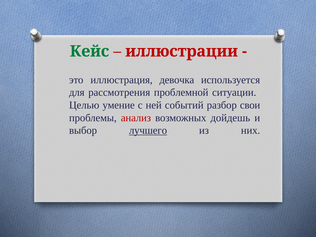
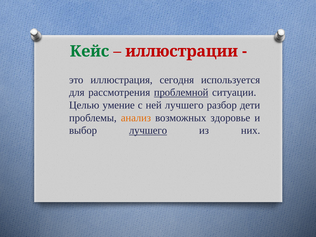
девочка: девочка -> сегодня
проблемной underline: none -> present
ней событий: событий -> лучшего
свои: свои -> дети
анализ colour: red -> orange
дойдешь: дойдешь -> здоровье
